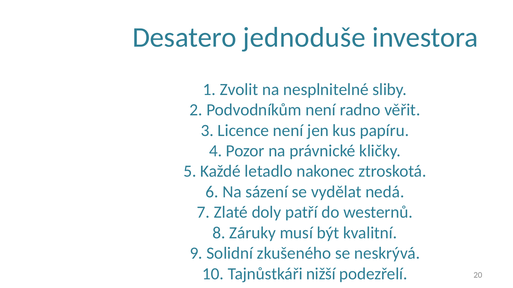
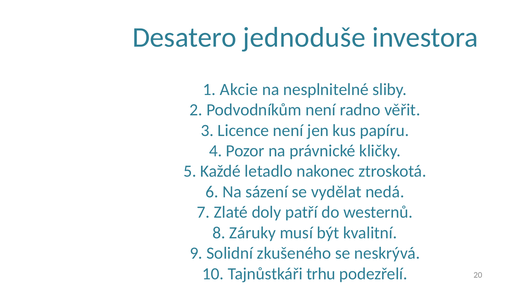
Zvolit: Zvolit -> Akcie
nižší: nižší -> trhu
